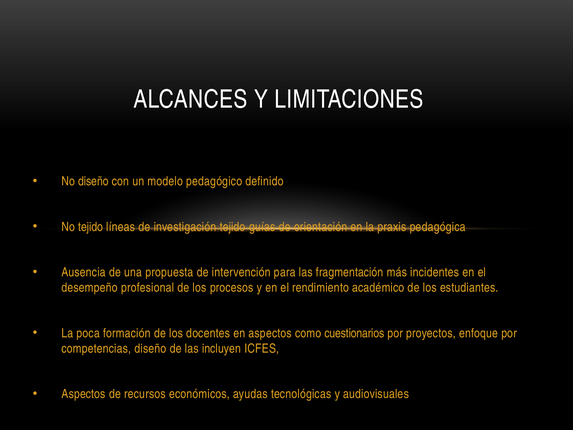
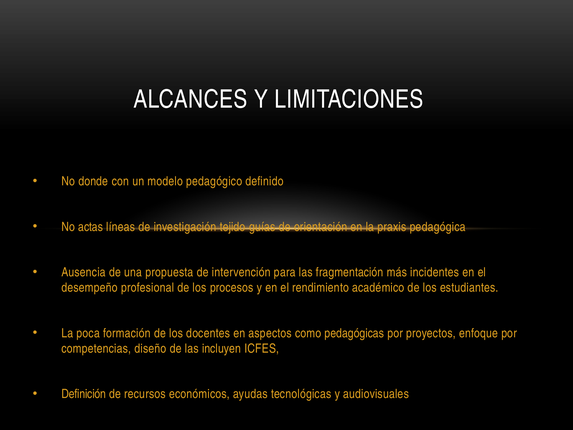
No diseño: diseño -> donde
No tejido: tejido -> actas
cuestionarios: cuestionarios -> pedagógicas
Aspectos at (84, 394): Aspectos -> Definición
